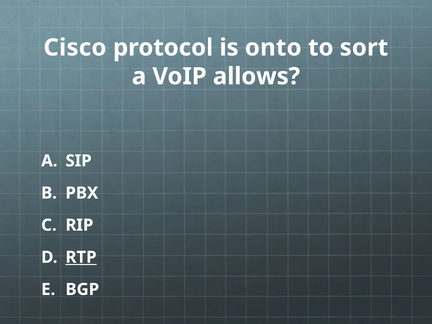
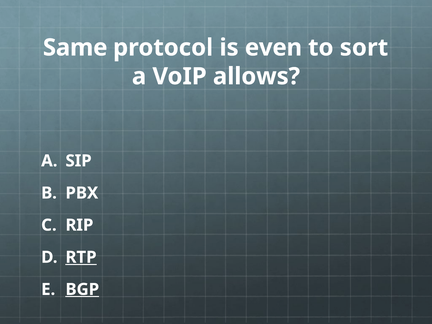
Cisco: Cisco -> Same
onto: onto -> even
BGP underline: none -> present
